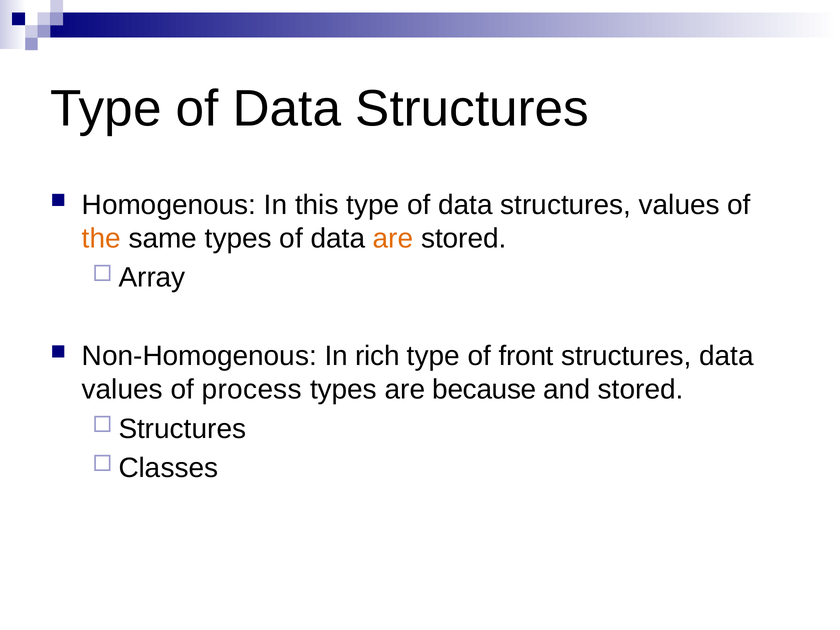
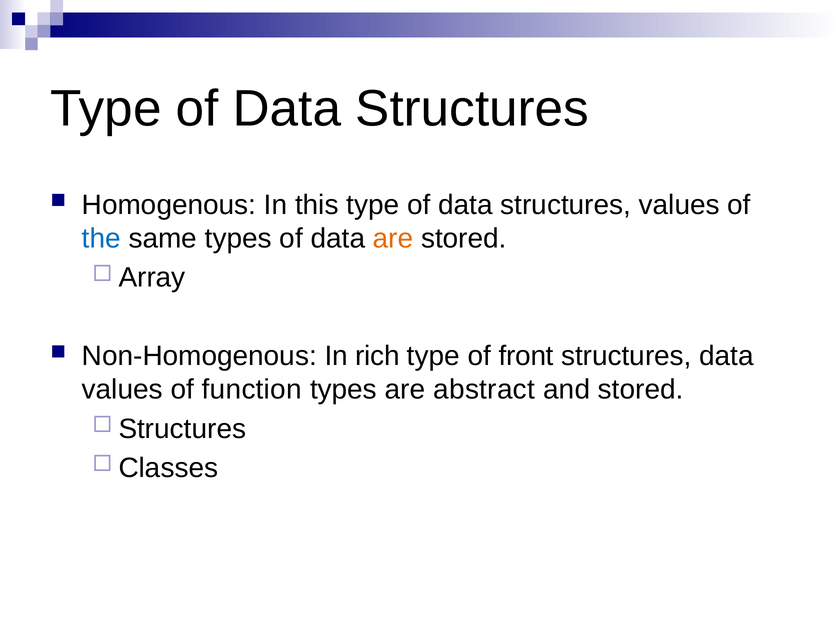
the colour: orange -> blue
process: process -> function
because: because -> abstract
